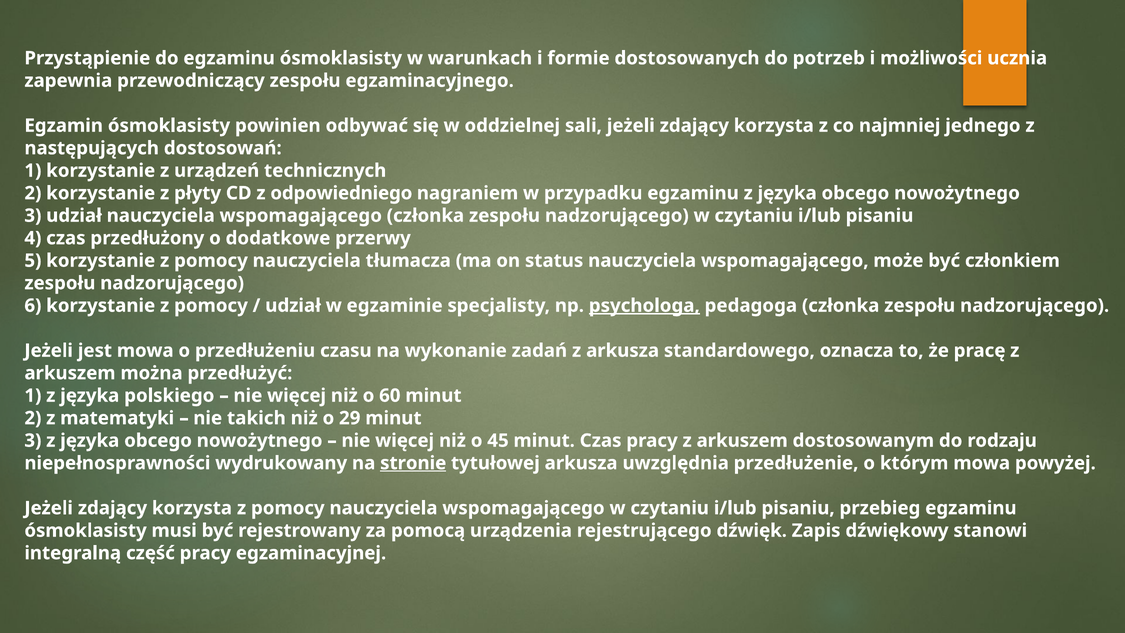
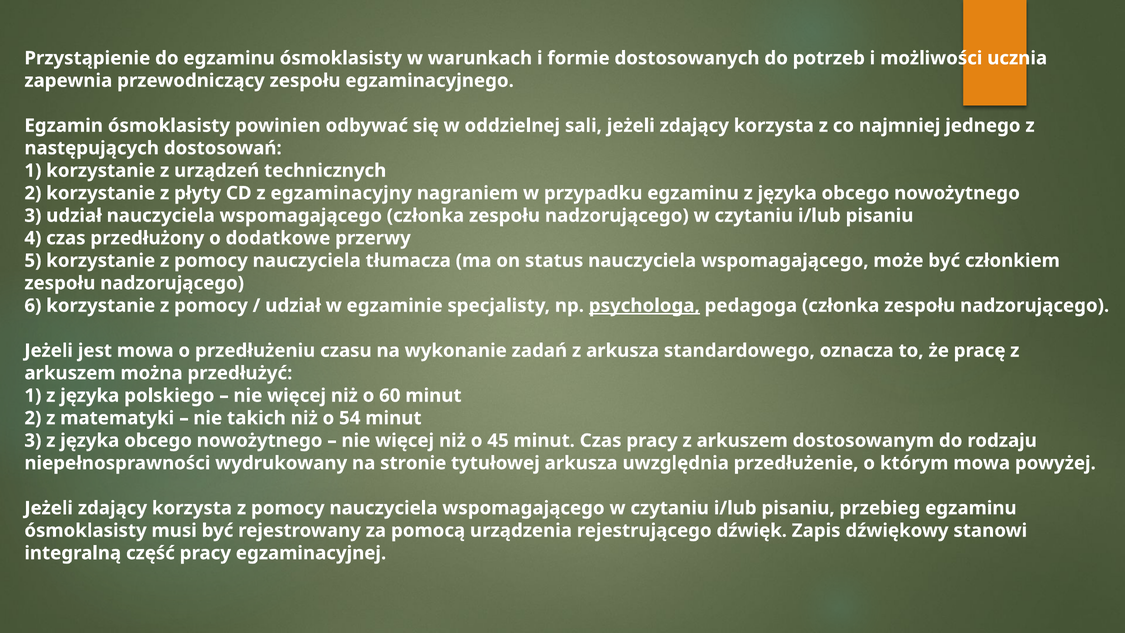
odpowiedniego: odpowiedniego -> egzaminacyjny
29: 29 -> 54
stronie underline: present -> none
